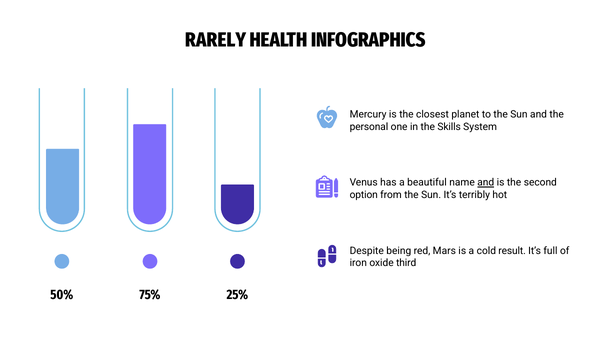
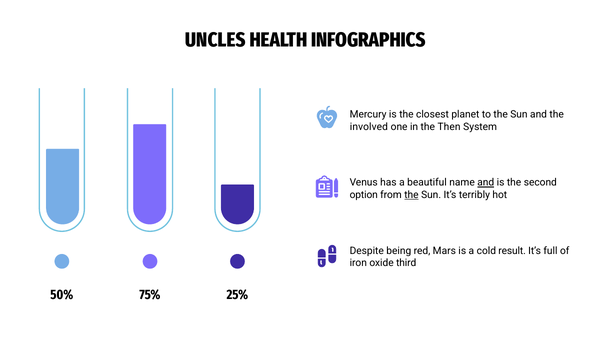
RARELY: RARELY -> UNCLES
personal: personal -> involved
Skills: Skills -> Then
the at (411, 195) underline: none -> present
